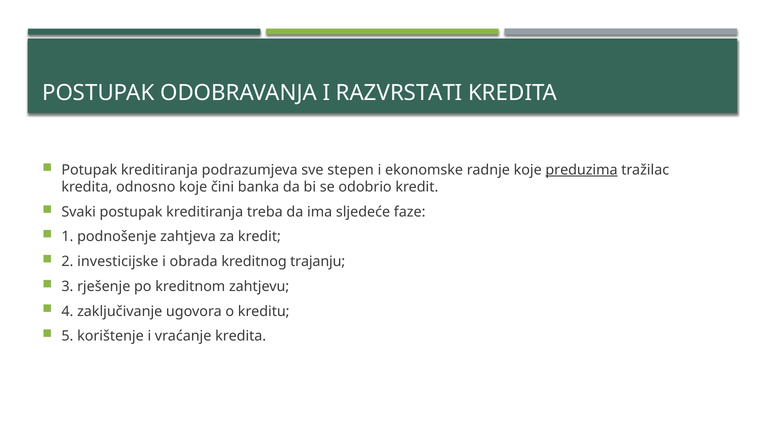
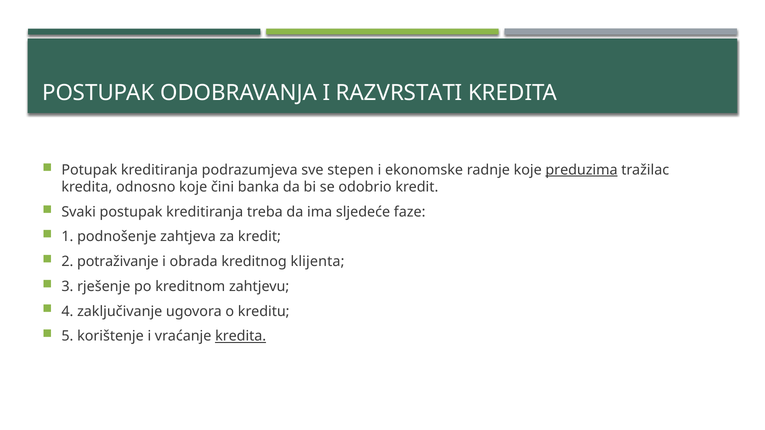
investicijske: investicijske -> potraživanje
trajanju: trajanju -> klijenta
kredita at (241, 336) underline: none -> present
